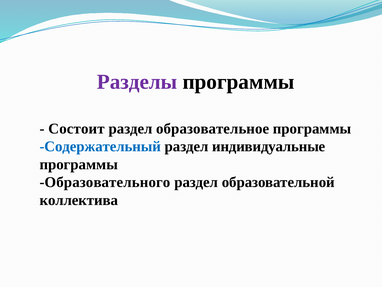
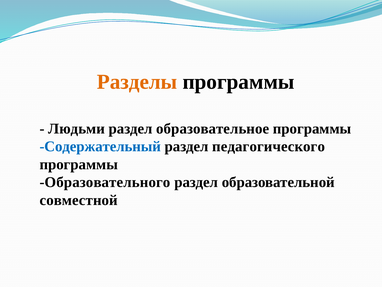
Разделы colour: purple -> orange
Состоит: Состоит -> Людьми
индивидуальные: индивидуальные -> педагогического
коллектива: коллектива -> совместной
